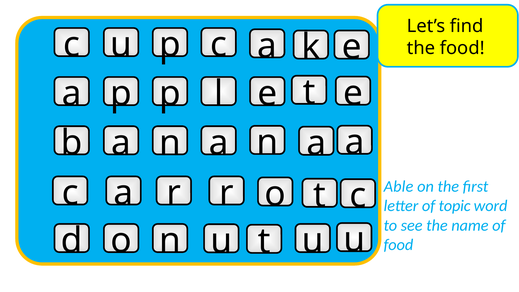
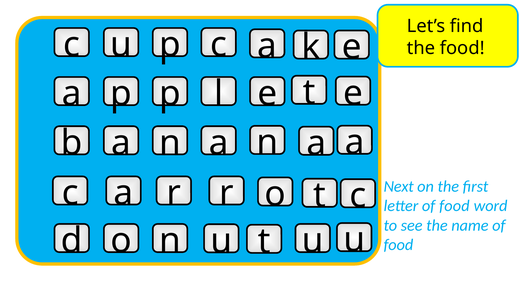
Able: Able -> Next
letter of topic: topic -> food
